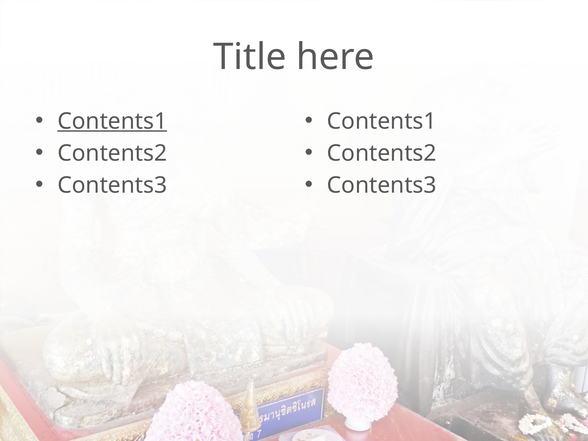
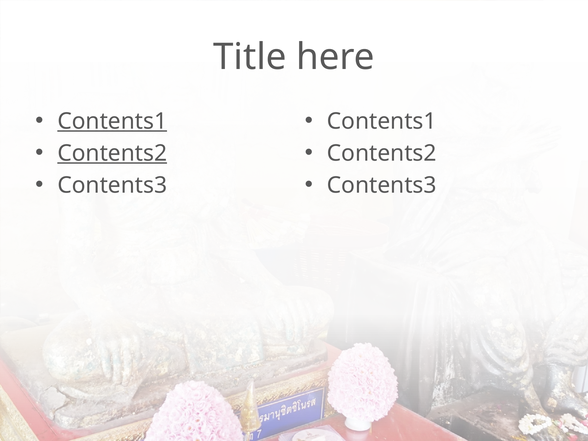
Contents2 at (112, 153) underline: none -> present
